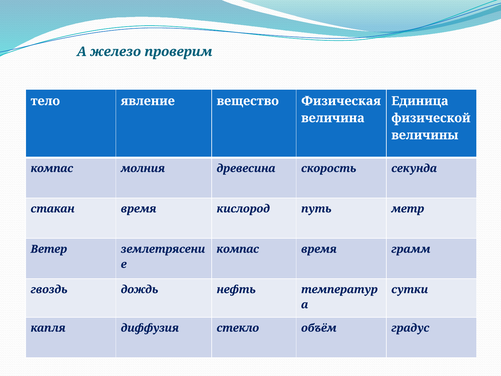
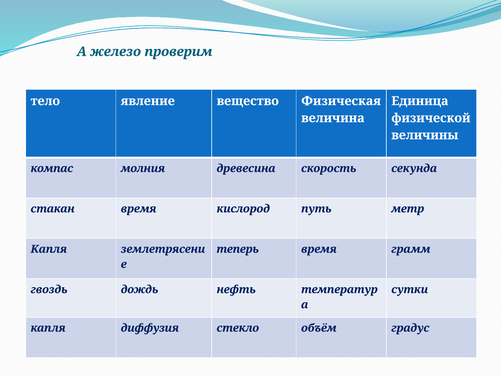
Ветер at (49, 249): Ветер -> Капля
компас at (238, 249): компас -> теперь
